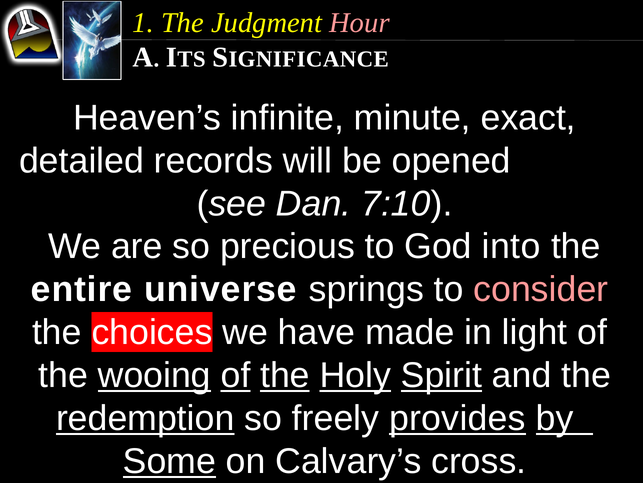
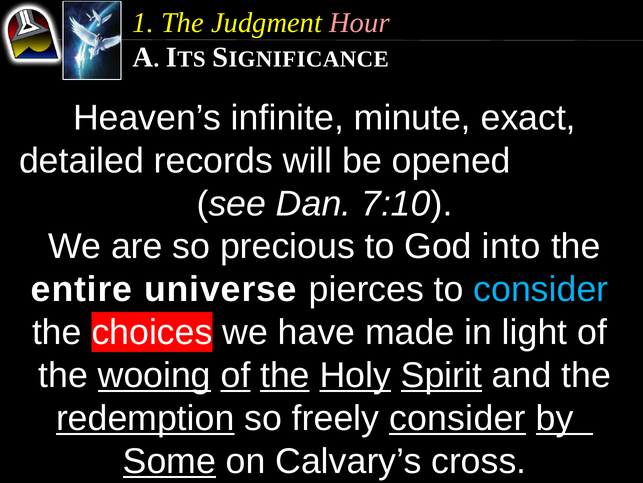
springs: springs -> pierces
consider at (541, 289) colour: pink -> light blue
freely provides: provides -> consider
